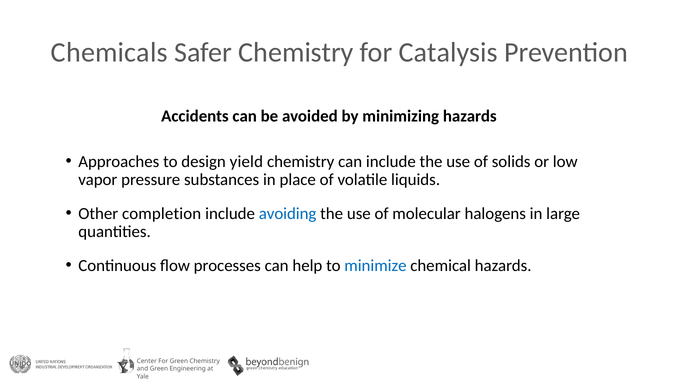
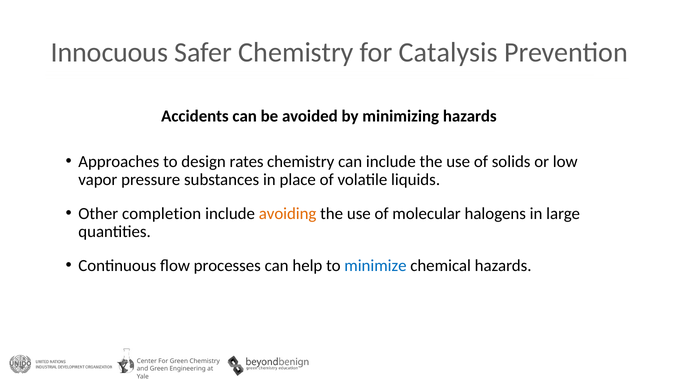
Chemicals: Chemicals -> Innocuous
yield: yield -> rates
avoiding colour: blue -> orange
